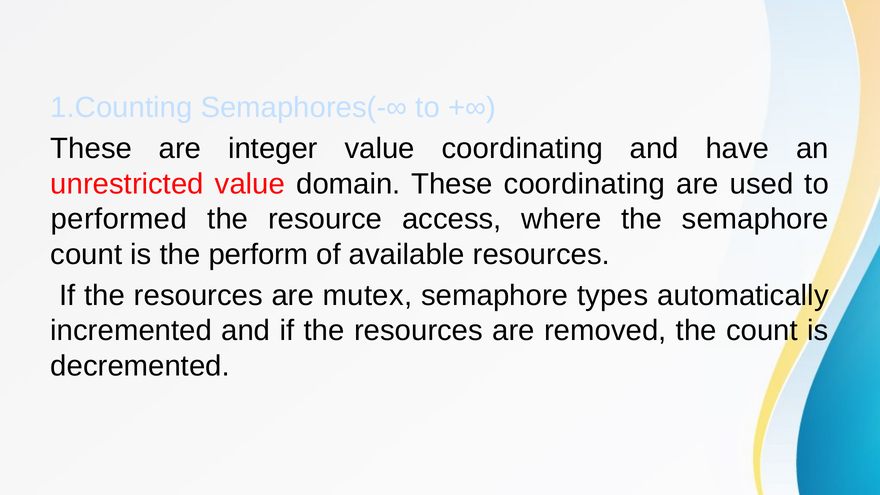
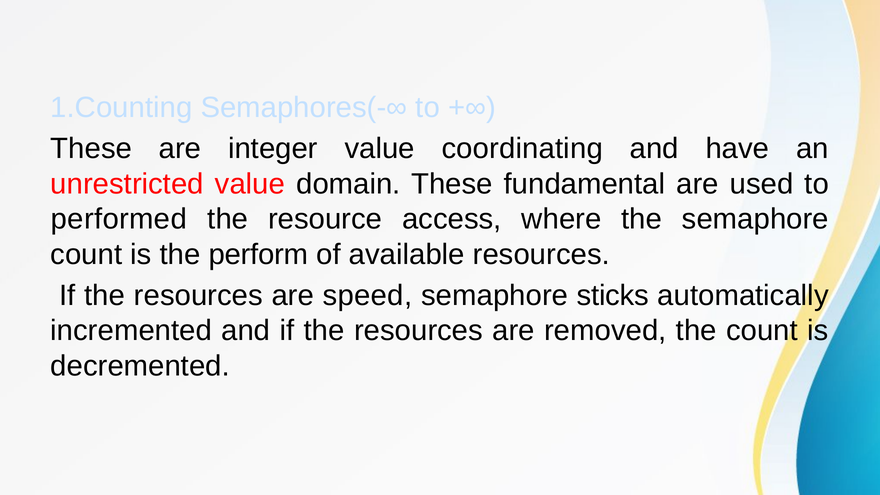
These coordinating: coordinating -> fundamental
mutex: mutex -> speed
types: types -> sticks
